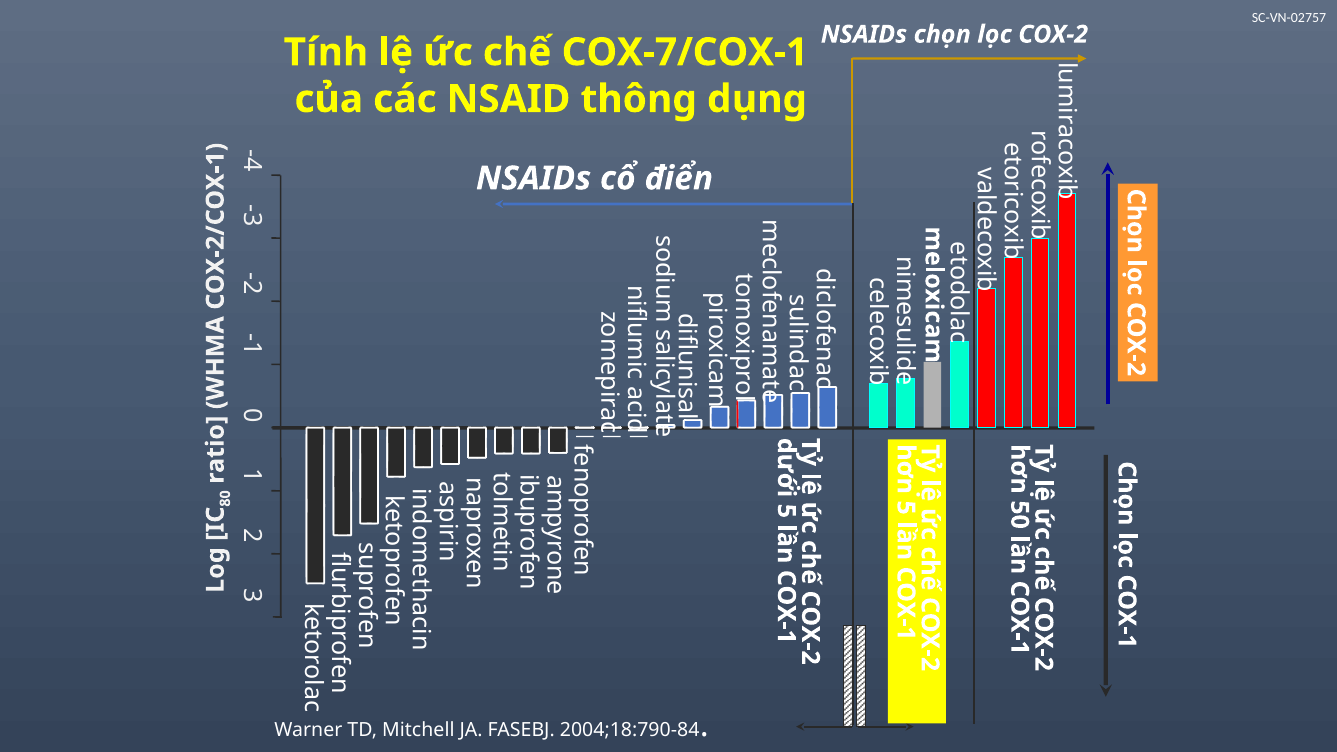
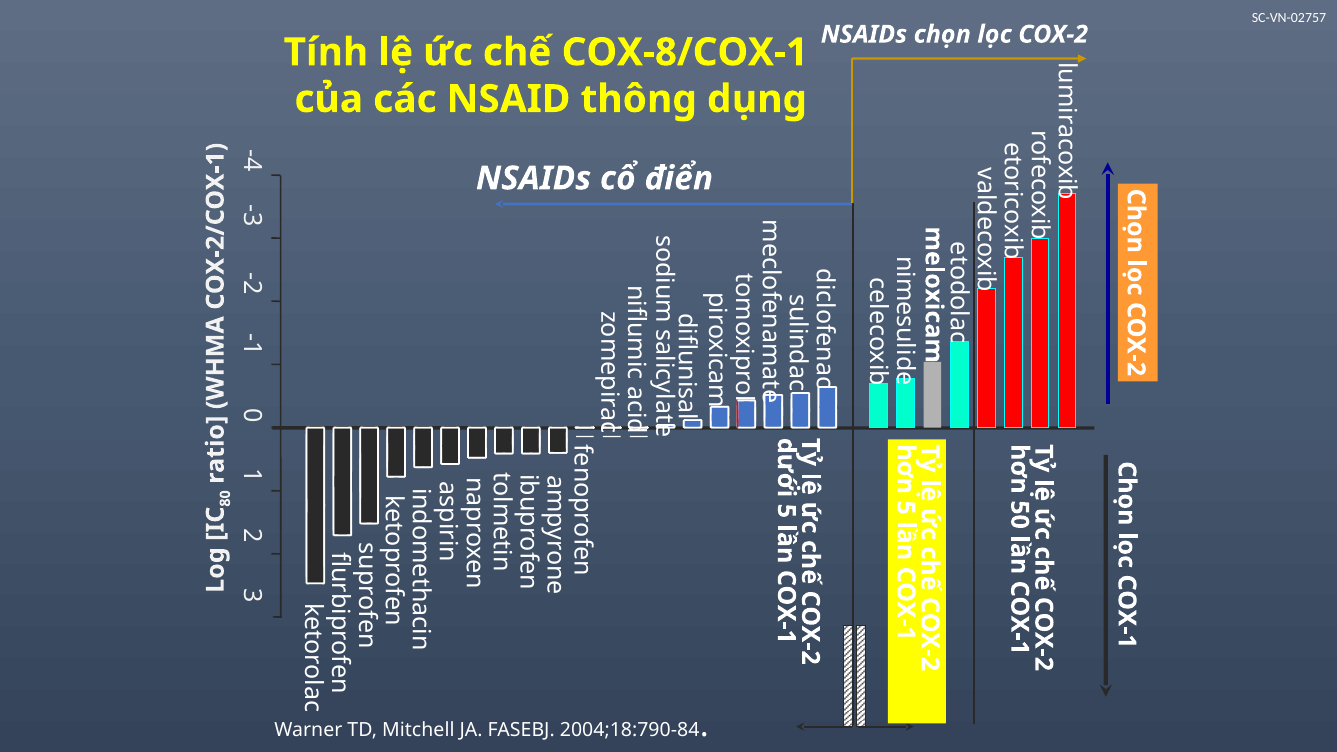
COX-7/COX-1: COX-7/COX-1 -> COX-8/COX-1
